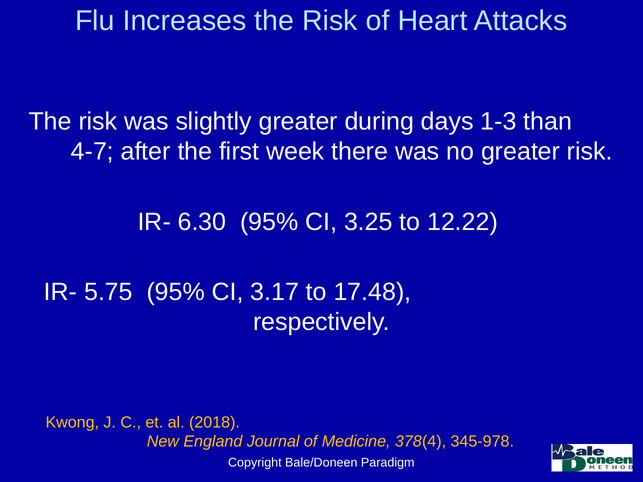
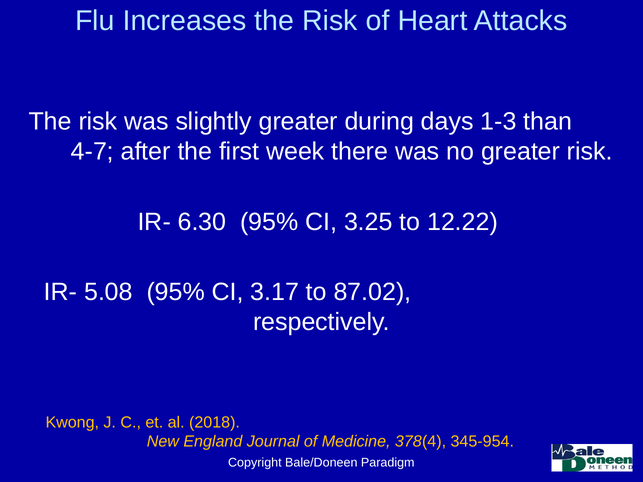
5.75: 5.75 -> 5.08
17.48: 17.48 -> 87.02
345-978: 345-978 -> 345-954
